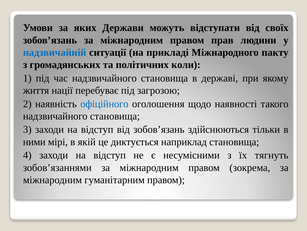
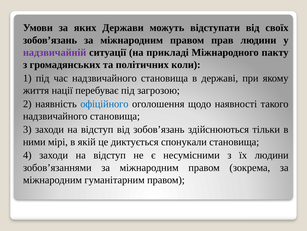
надзвичайній colour: blue -> purple
наприклад: наприклад -> спонукали
їх тягнуть: тягнуть -> людини
